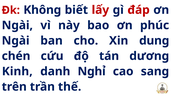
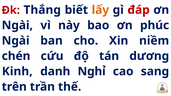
Không: Không -> Thắng
lấy colour: red -> orange
dung: dung -> niềm
